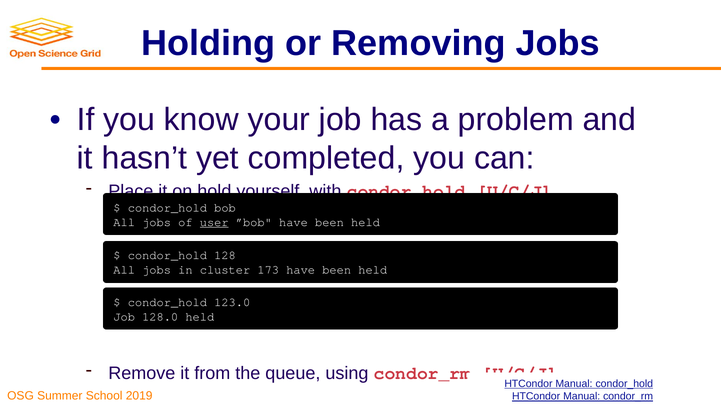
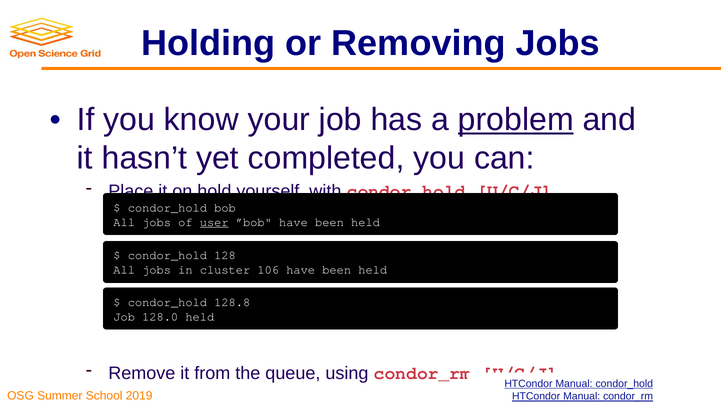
problem underline: none -> present
173: 173 -> 106
123.0: 123.0 -> 128.8
